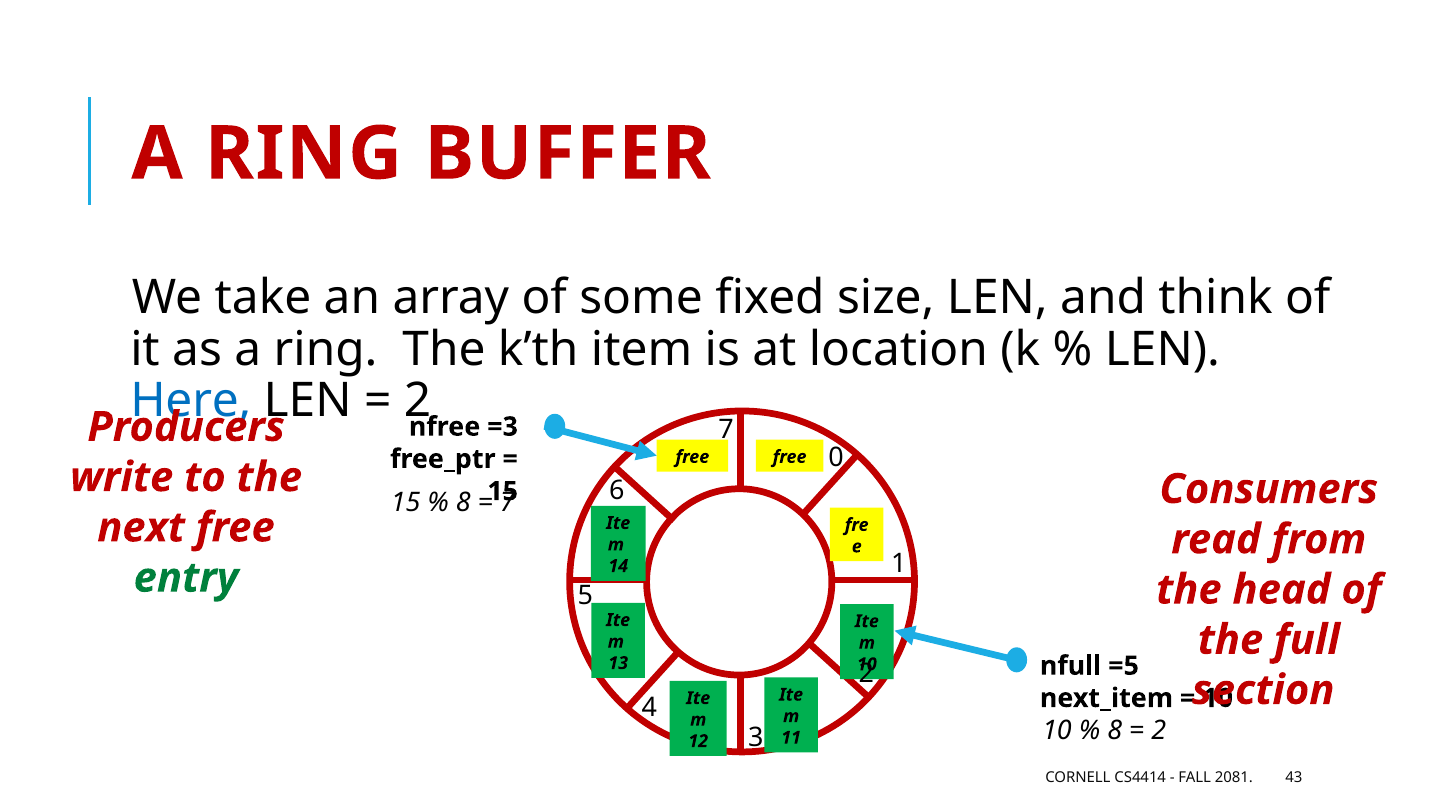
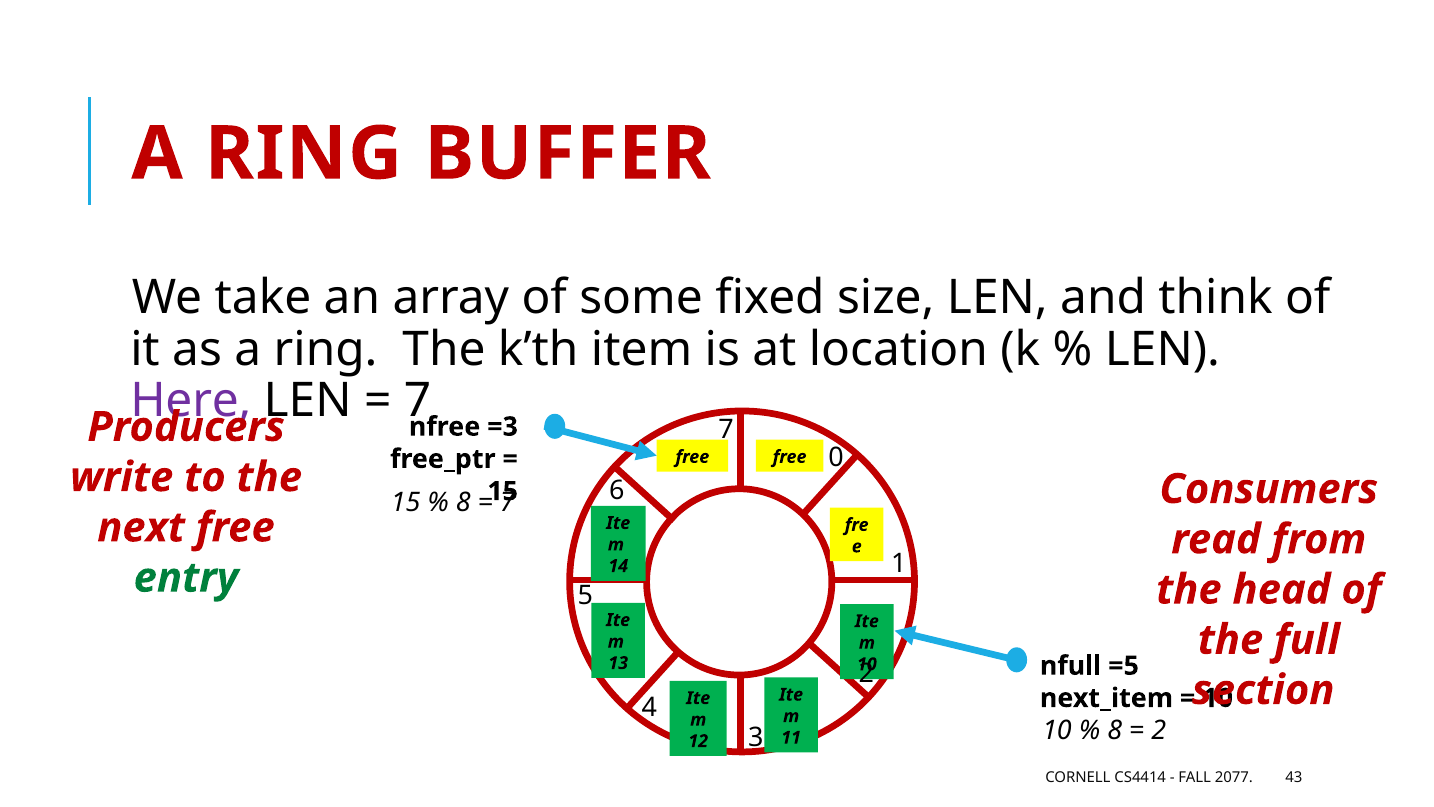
Here colour: blue -> purple
2 at (417, 401): 2 -> 7
2081: 2081 -> 2077
